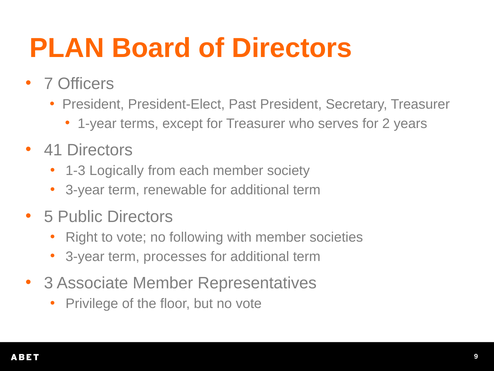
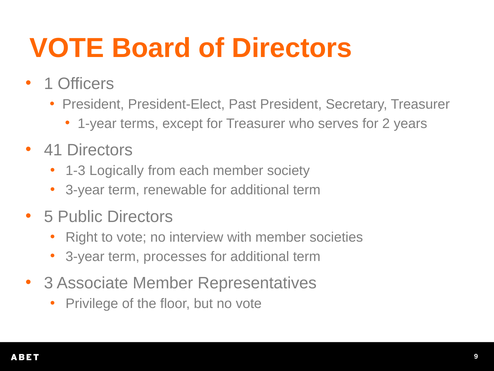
PLAN at (67, 48): PLAN -> VOTE
7: 7 -> 1
following: following -> interview
